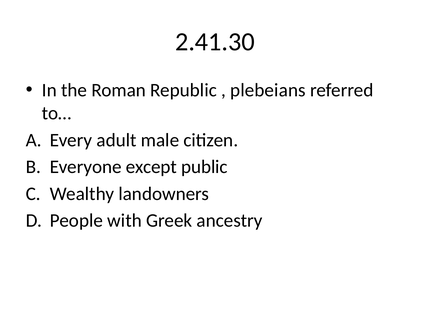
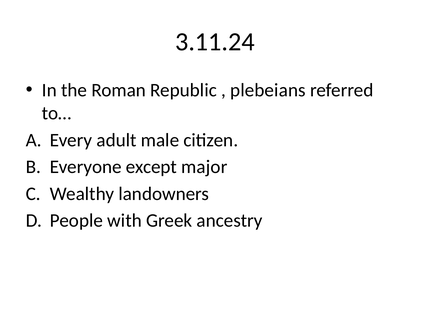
2.41.30: 2.41.30 -> 3.11.24
public: public -> major
